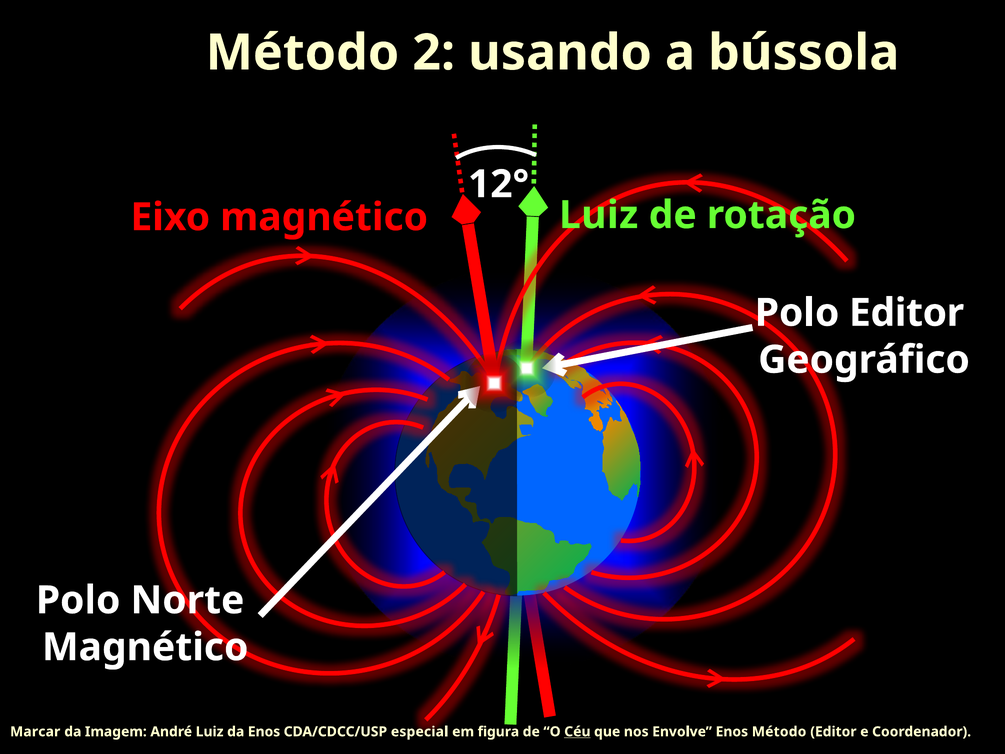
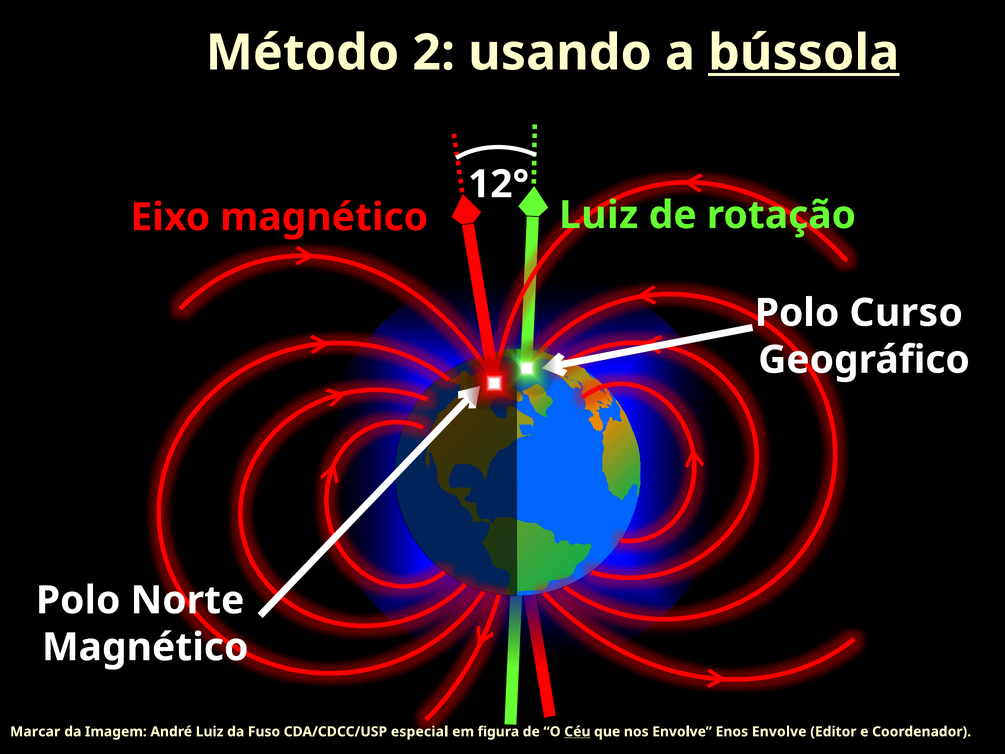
bússola underline: none -> present
Polo Editor: Editor -> Curso
da Enos: Enos -> Fuso
Enos Método: Método -> Envolve
